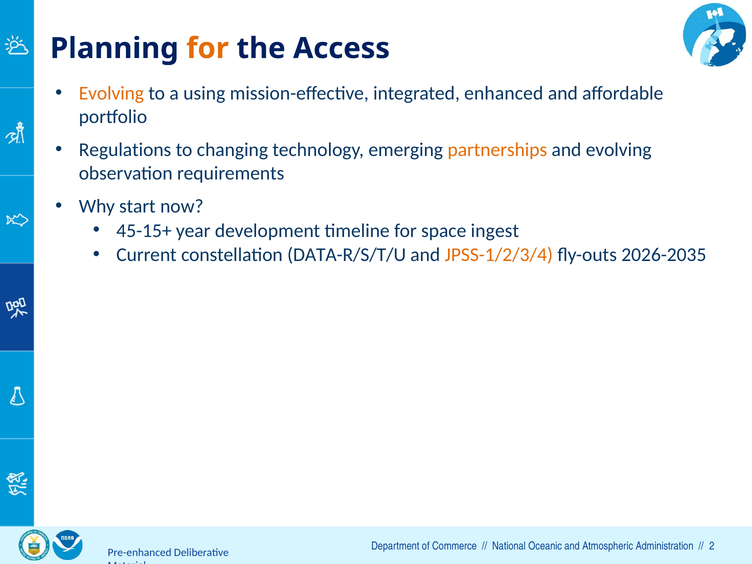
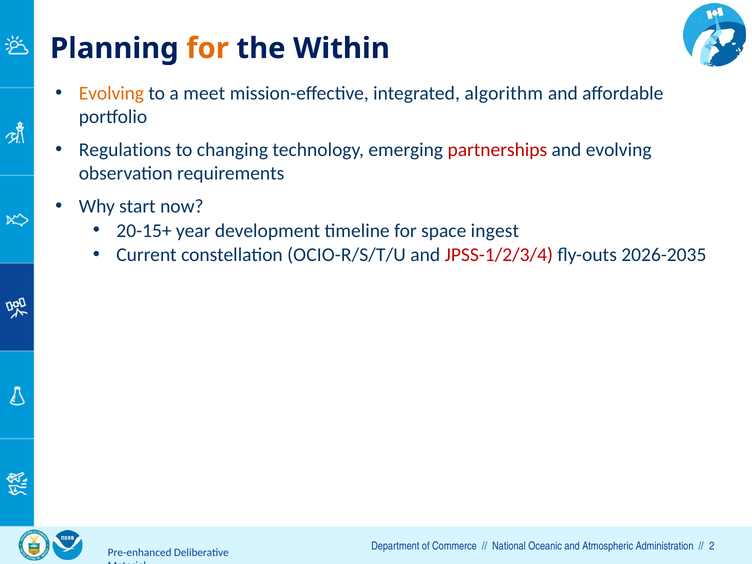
Access: Access -> Within
using: using -> meet
enhanced: enhanced -> algorithm
partnerships colour: orange -> red
45-15+: 45-15+ -> 20-15+
DATA-R/S/T/U: DATA-R/S/T/U -> OCIO-R/S/T/U
JPSS-1/2/3/4 colour: orange -> red
